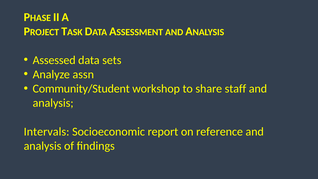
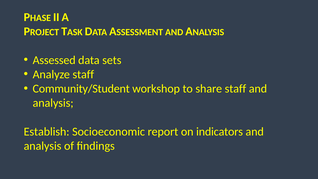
Analyze assn: assn -> staff
Intervals: Intervals -> Establish
reference: reference -> indicators
